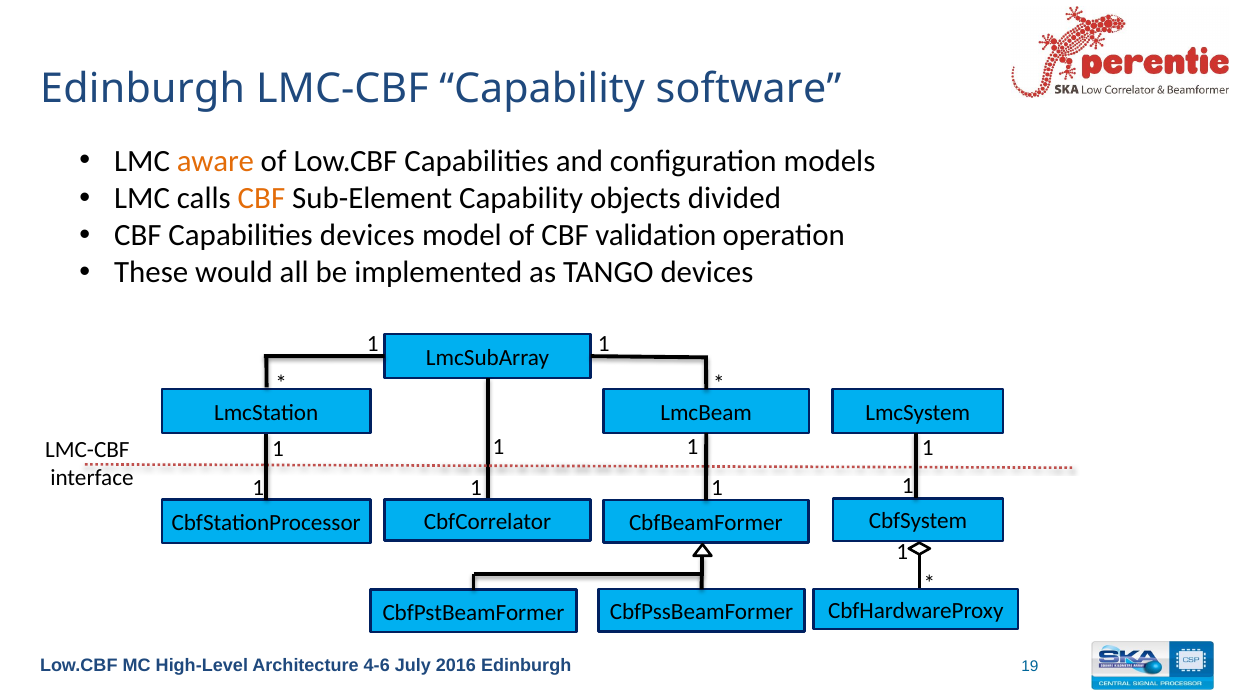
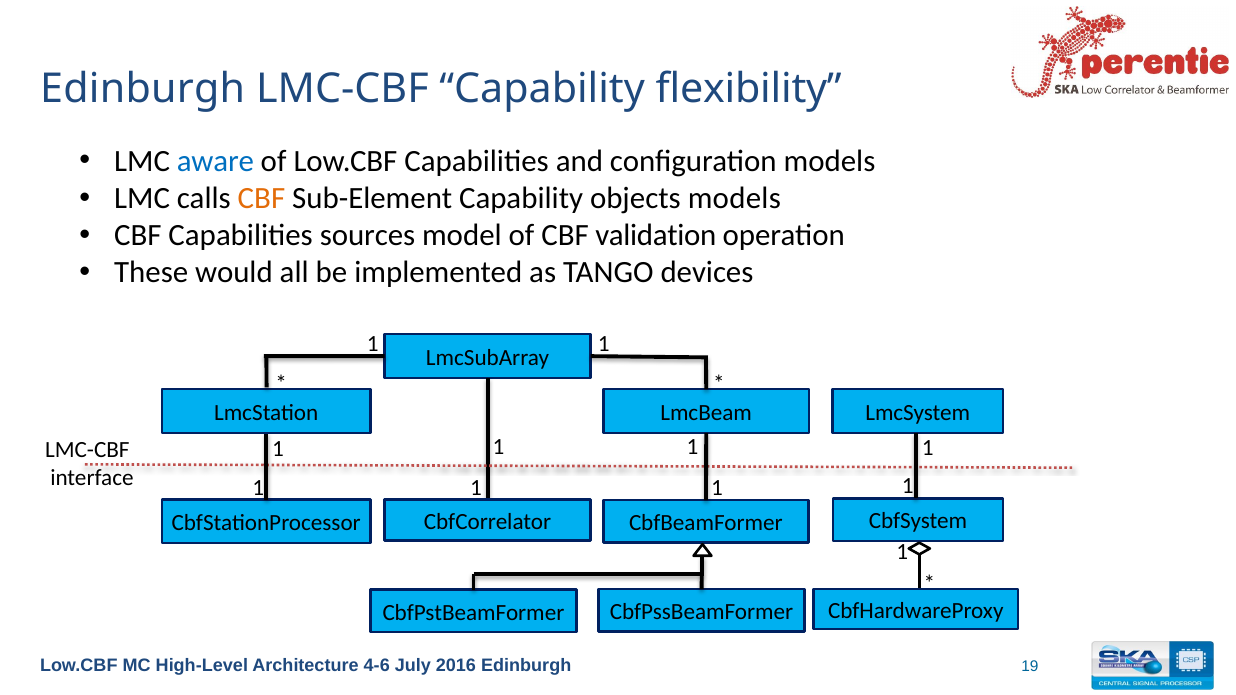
software: software -> flexibility
aware colour: orange -> blue
objects divided: divided -> models
Capabilities devices: devices -> sources
